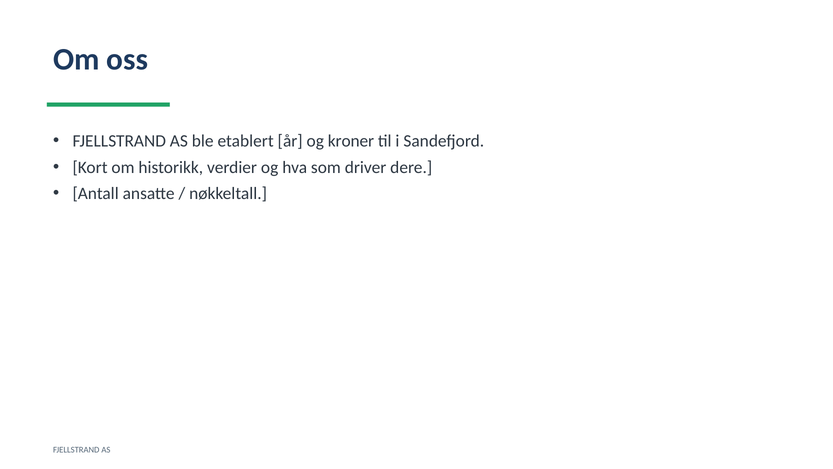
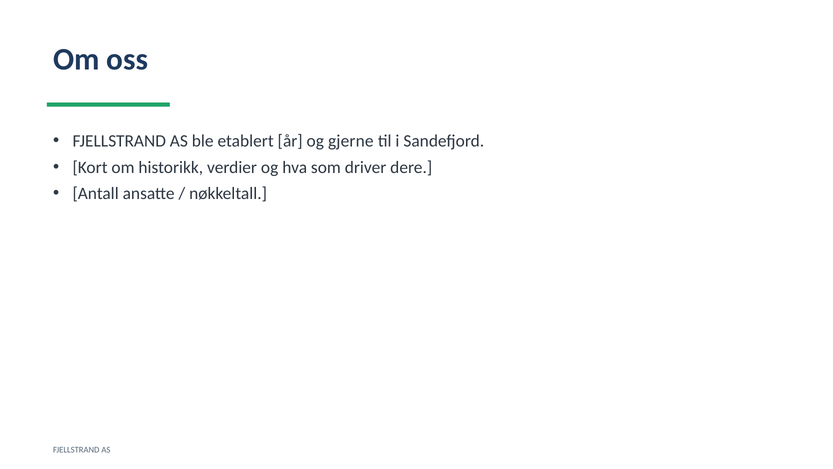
kroner: kroner -> gjerne
